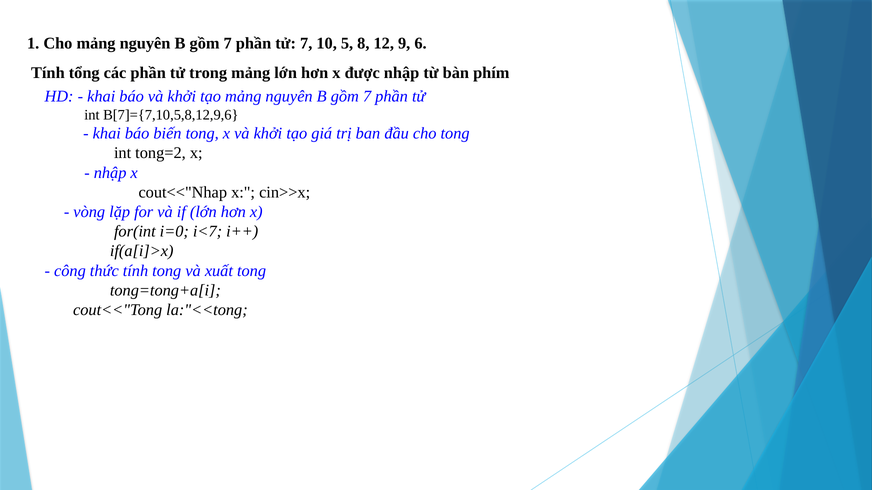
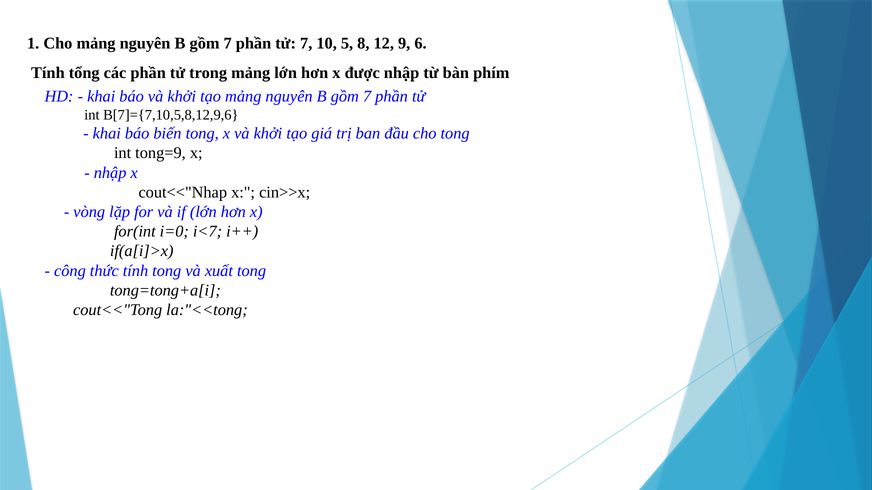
tong=2: tong=2 -> tong=9
